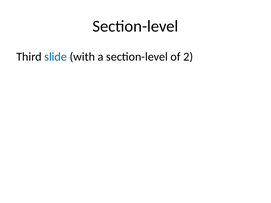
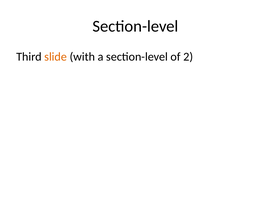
slide colour: blue -> orange
